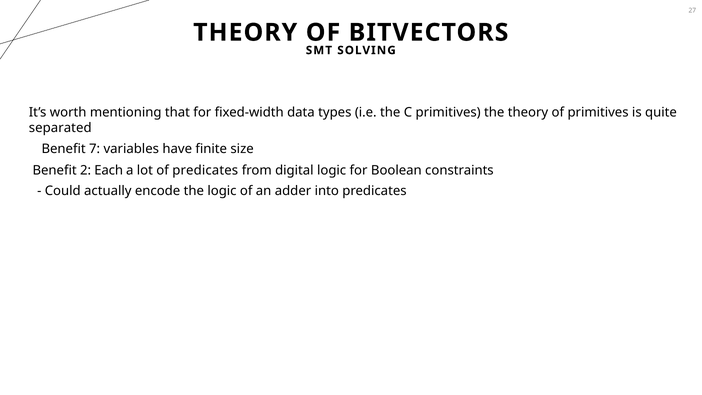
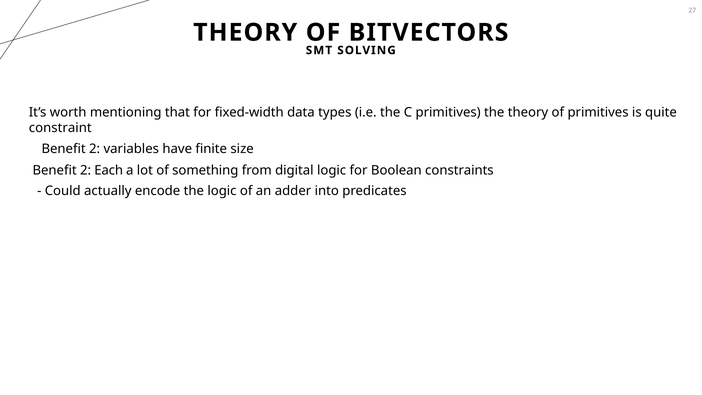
separated: separated -> constraint
7 at (95, 149): 7 -> 2
of predicates: predicates -> something
